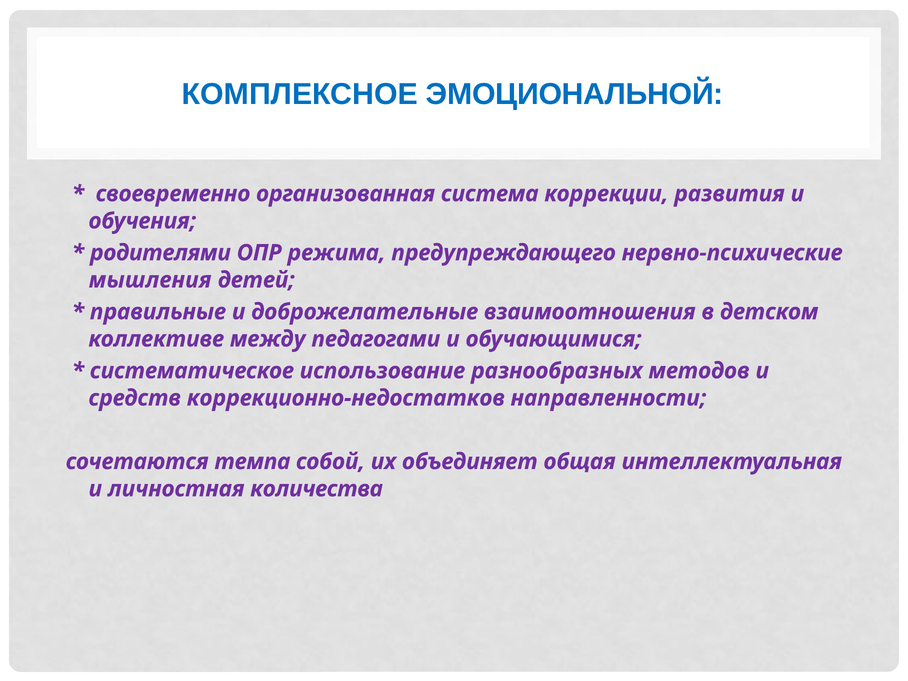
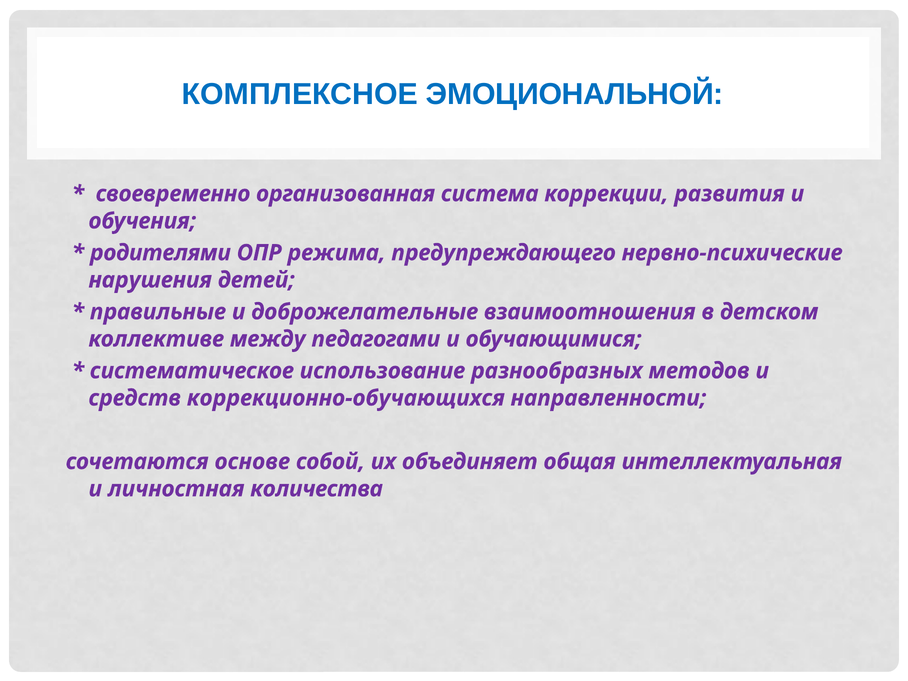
мышления: мышления -> нарушения
коррекционно-недостатков: коррекционно-недостатков -> коррекционно-обучающихся
темпа: темпа -> основе
